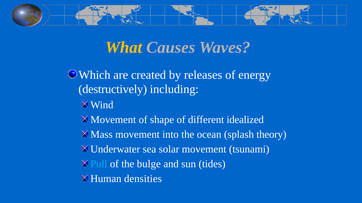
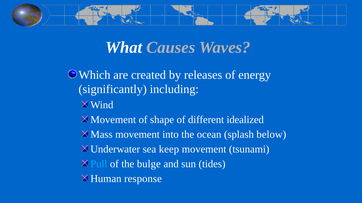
What colour: yellow -> white
destructively: destructively -> significantly
theory: theory -> below
solar: solar -> keep
densities: densities -> response
